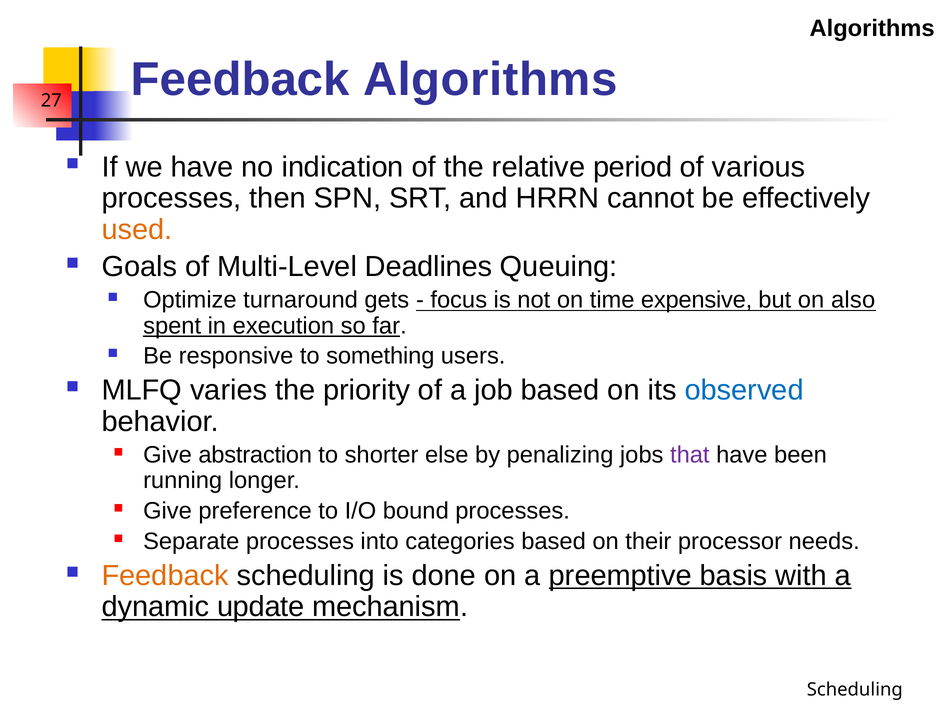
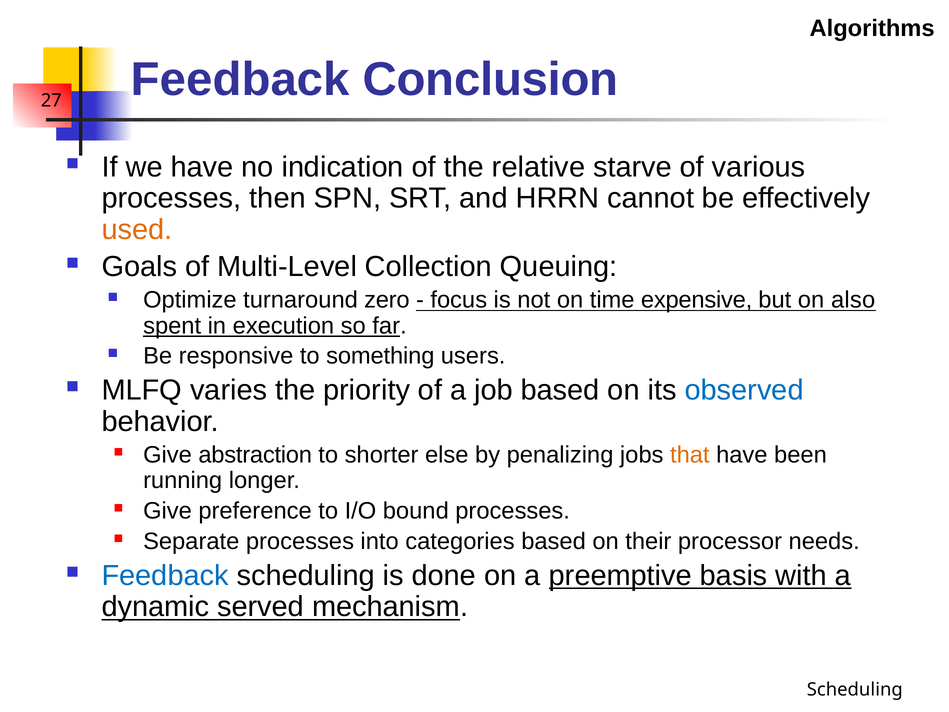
Feedback Algorithms: Algorithms -> Conclusion
period: period -> starve
Deadlines: Deadlines -> Collection
gets: gets -> zero
that colour: purple -> orange
Feedback at (165, 575) colour: orange -> blue
update: update -> served
